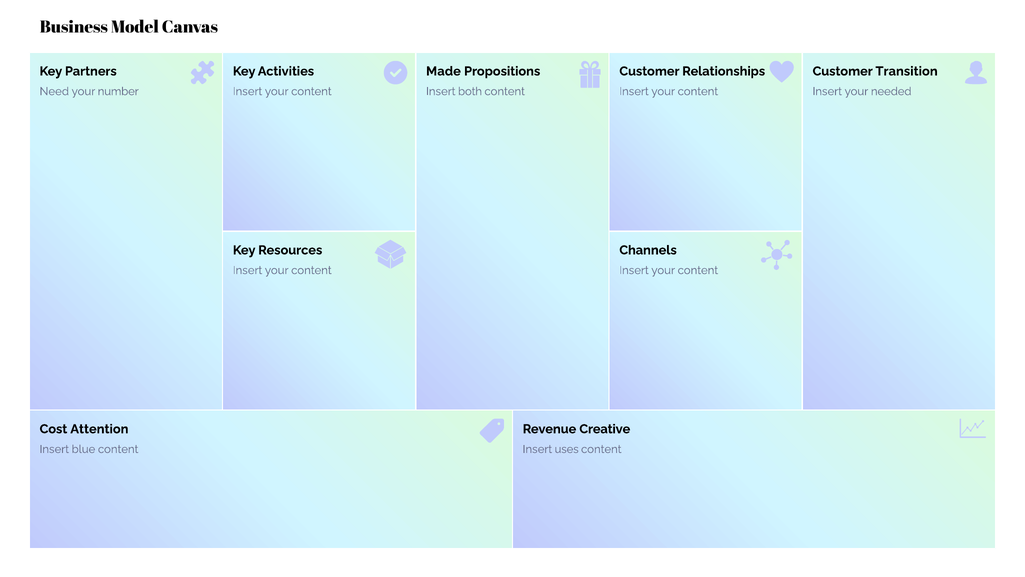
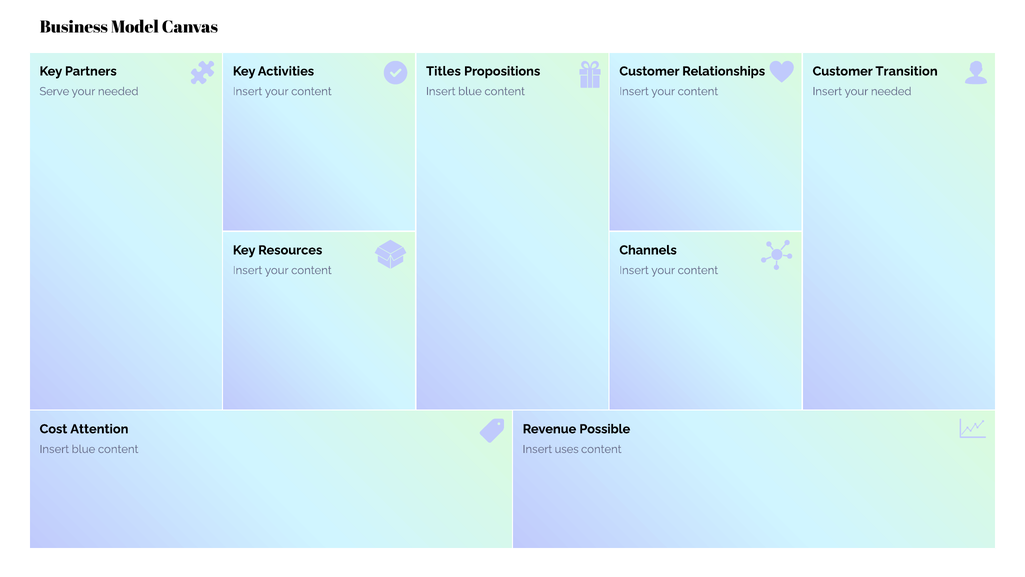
Made: Made -> Titles
Need: Need -> Serve
number at (118, 91): number -> needed
both at (470, 91): both -> blue
Creative: Creative -> Possible
